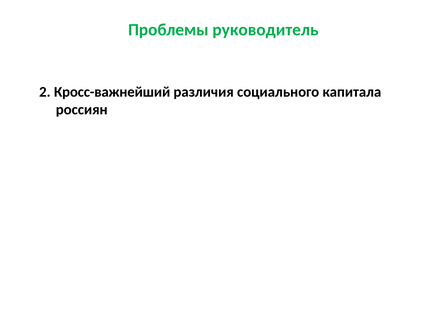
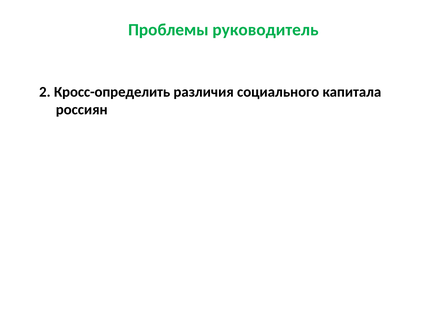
Кросс-важнейший: Кросс-важнейший -> Кросс-определить
